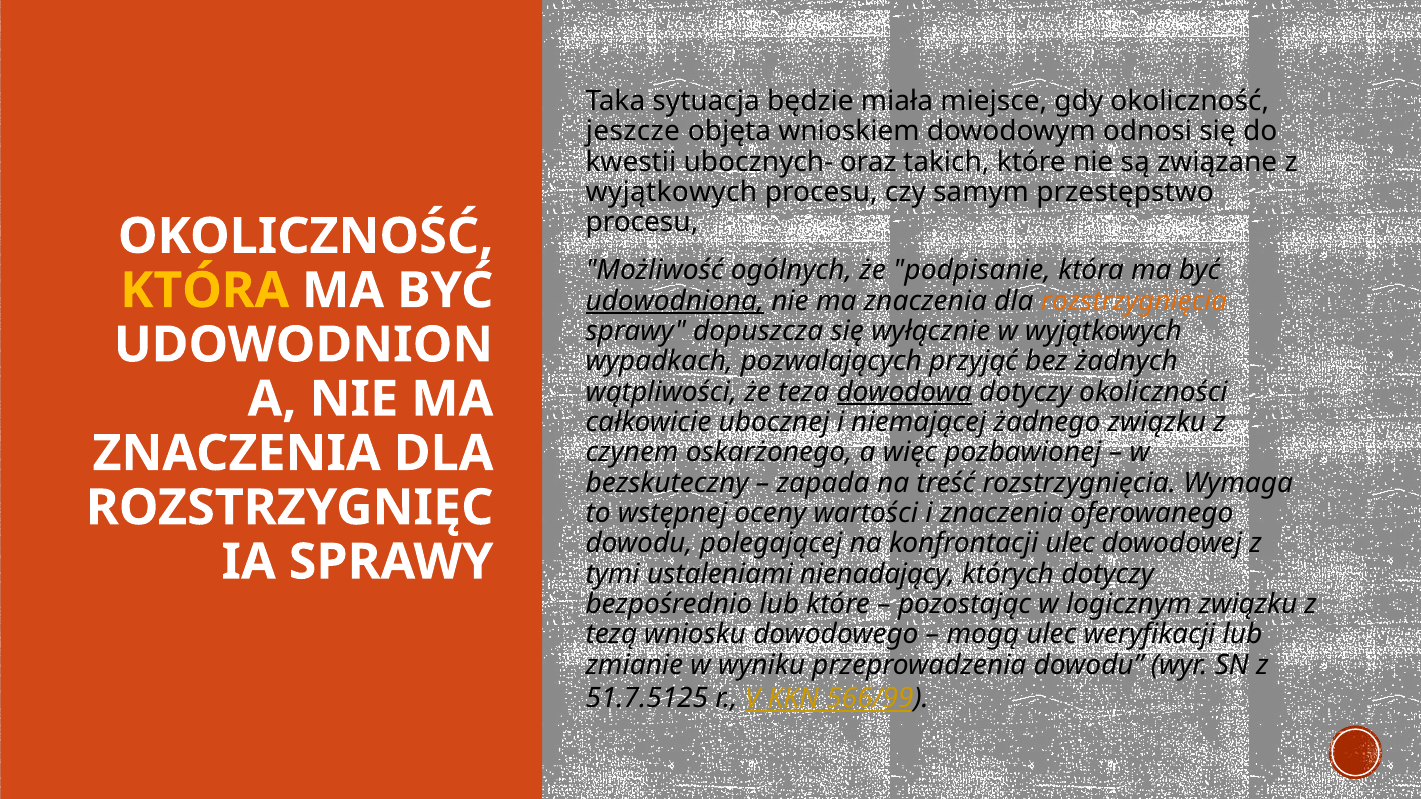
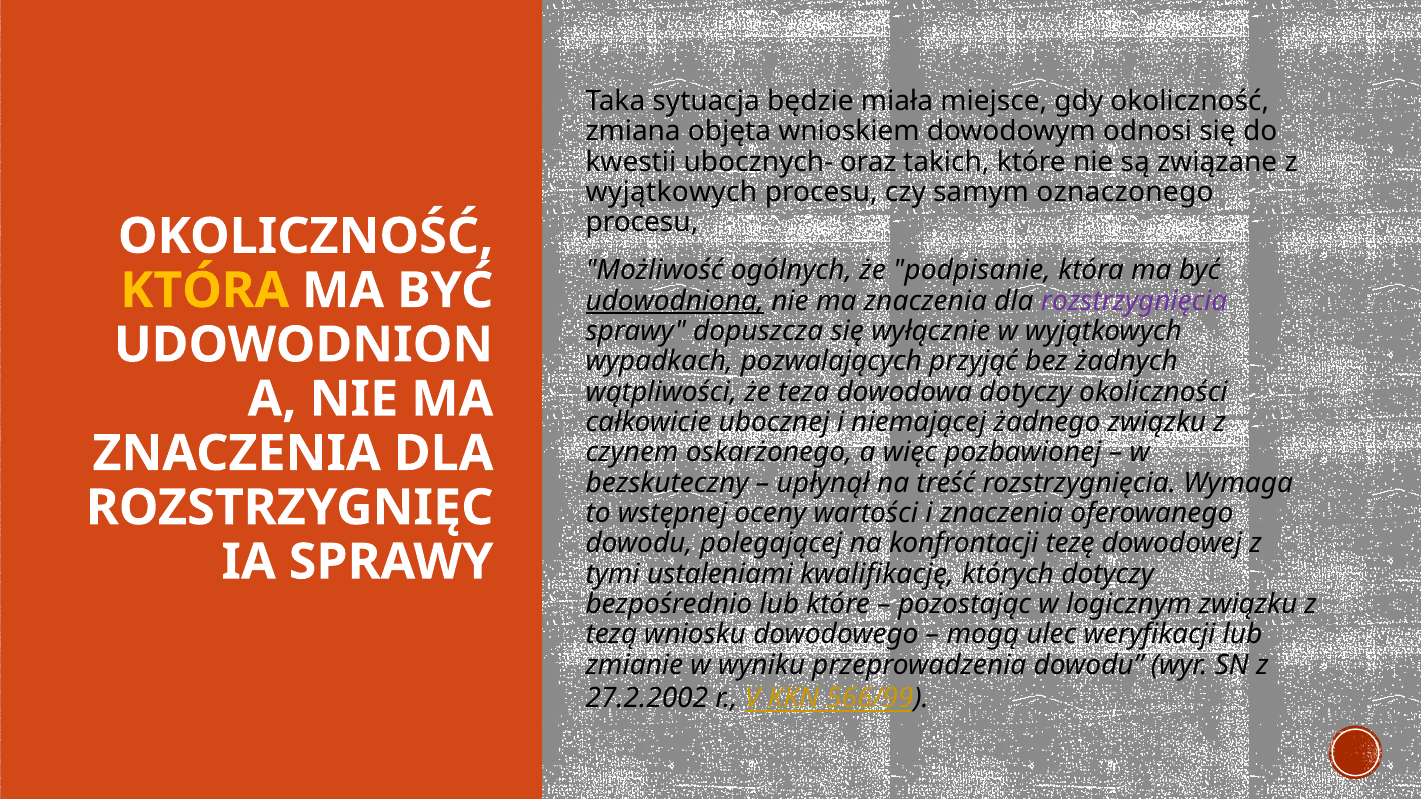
jeszcze: jeszcze -> zmiana
przestępstwo: przestępstwo -> oznaczonego
rozstrzygnięcia at (1134, 301) colour: orange -> purple
dowodowa underline: present -> none
zapada: zapada -> upłynął
konfrontacji ulec: ulec -> tezę
nienadający: nienadający -> kwalifikację
51.7.5125: 51.7.5125 -> 27.2.2002
